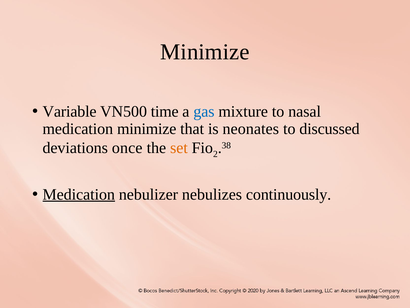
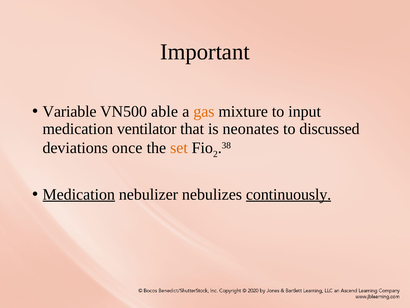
Minimize at (205, 52): Minimize -> Important
time: time -> able
gas colour: blue -> orange
nasal: nasal -> input
medication minimize: minimize -> ventilator
continuously underline: none -> present
